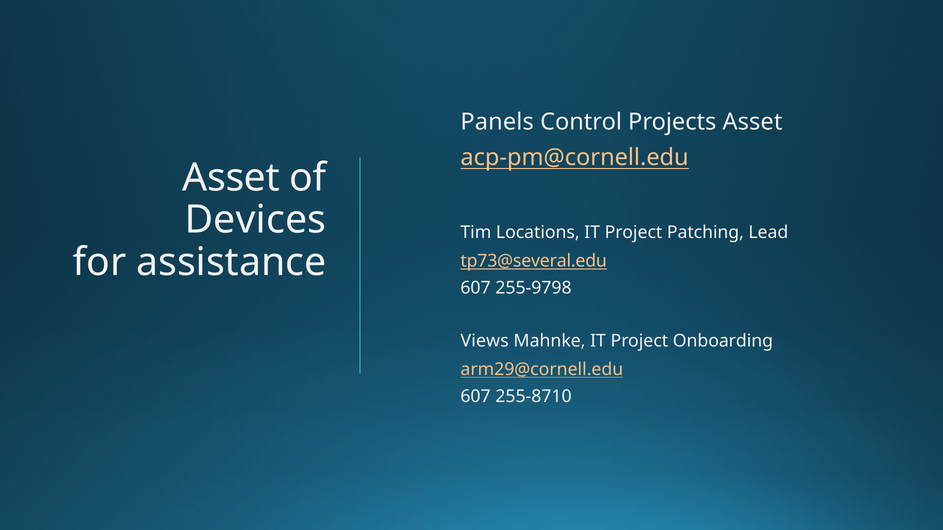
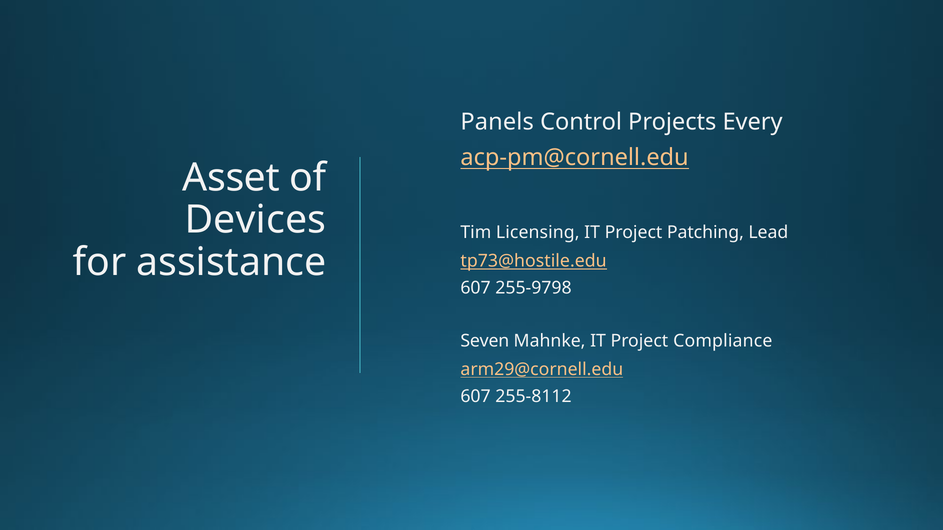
Projects Asset: Asset -> Every
Locations: Locations -> Licensing
tp73@several.edu: tp73@several.edu -> tp73@hostile.edu
Views: Views -> Seven
Onboarding: Onboarding -> Compliance
255-8710: 255-8710 -> 255-8112
